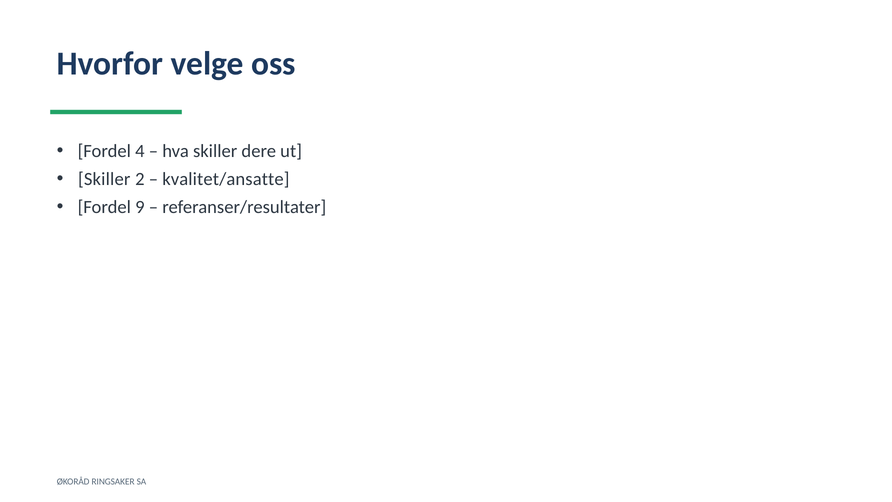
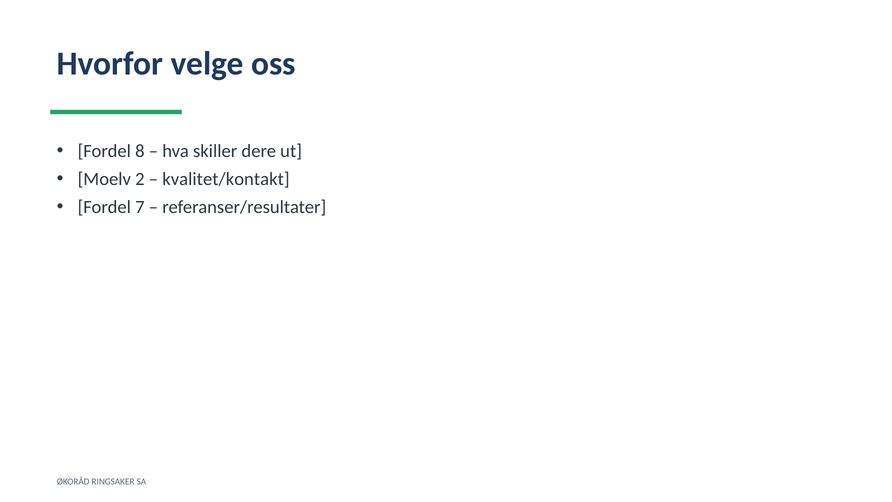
4: 4 -> 8
Skiller at (104, 179): Skiller -> Moelv
kvalitet/ansatte: kvalitet/ansatte -> kvalitet/kontakt
9: 9 -> 7
